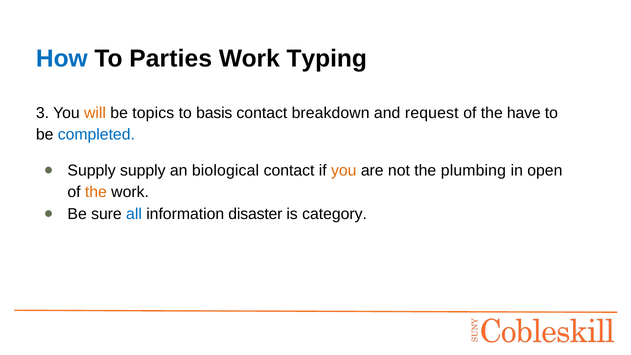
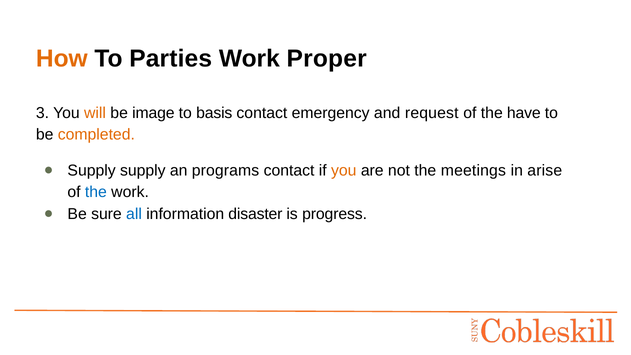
How colour: blue -> orange
Typing: Typing -> Proper
topics: topics -> image
breakdown: breakdown -> emergency
completed colour: blue -> orange
biological: biological -> programs
plumbing: plumbing -> meetings
open: open -> arise
the at (96, 192) colour: orange -> blue
category: category -> progress
